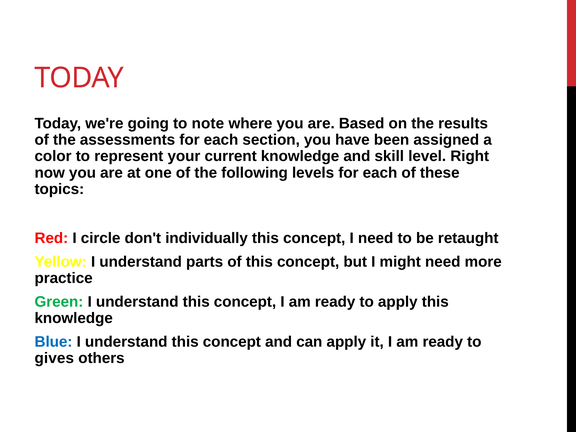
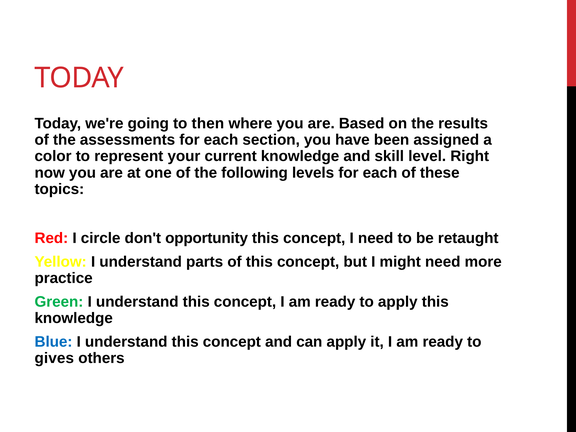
note: note -> then
individually: individually -> opportunity
